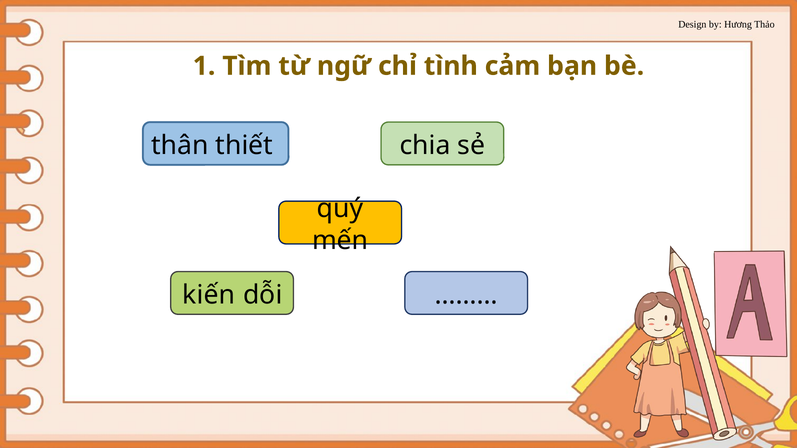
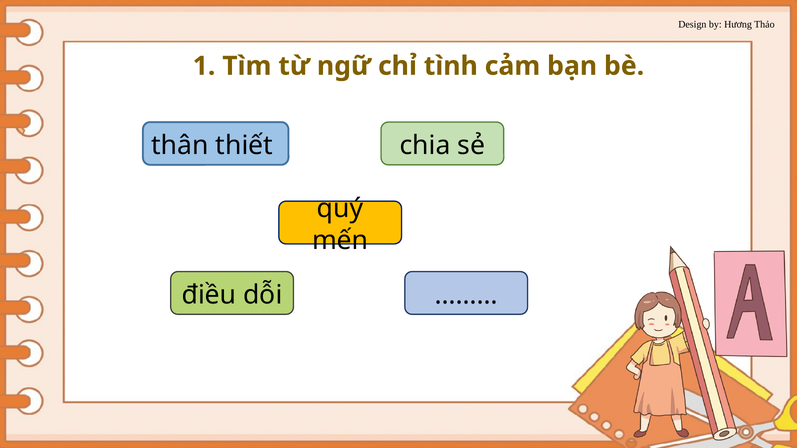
kiến: kiến -> điều
